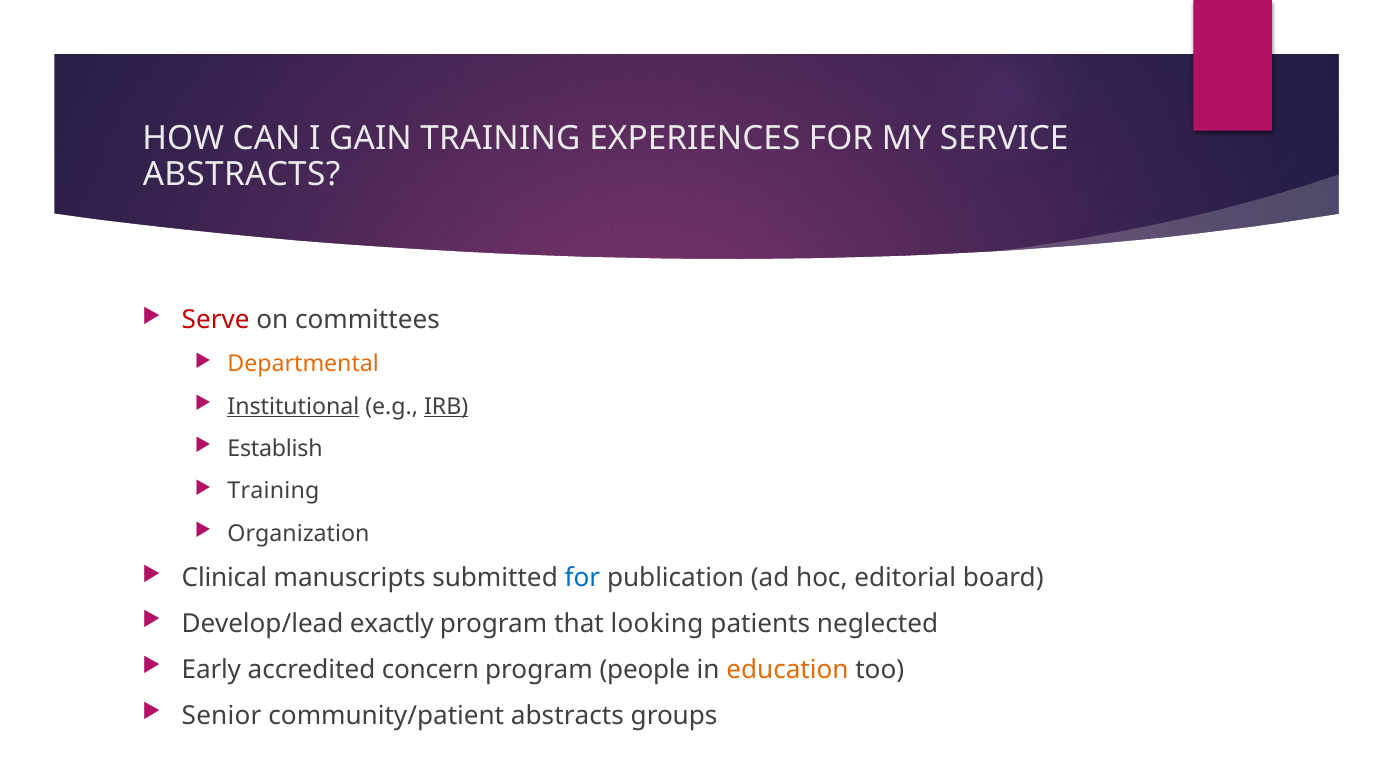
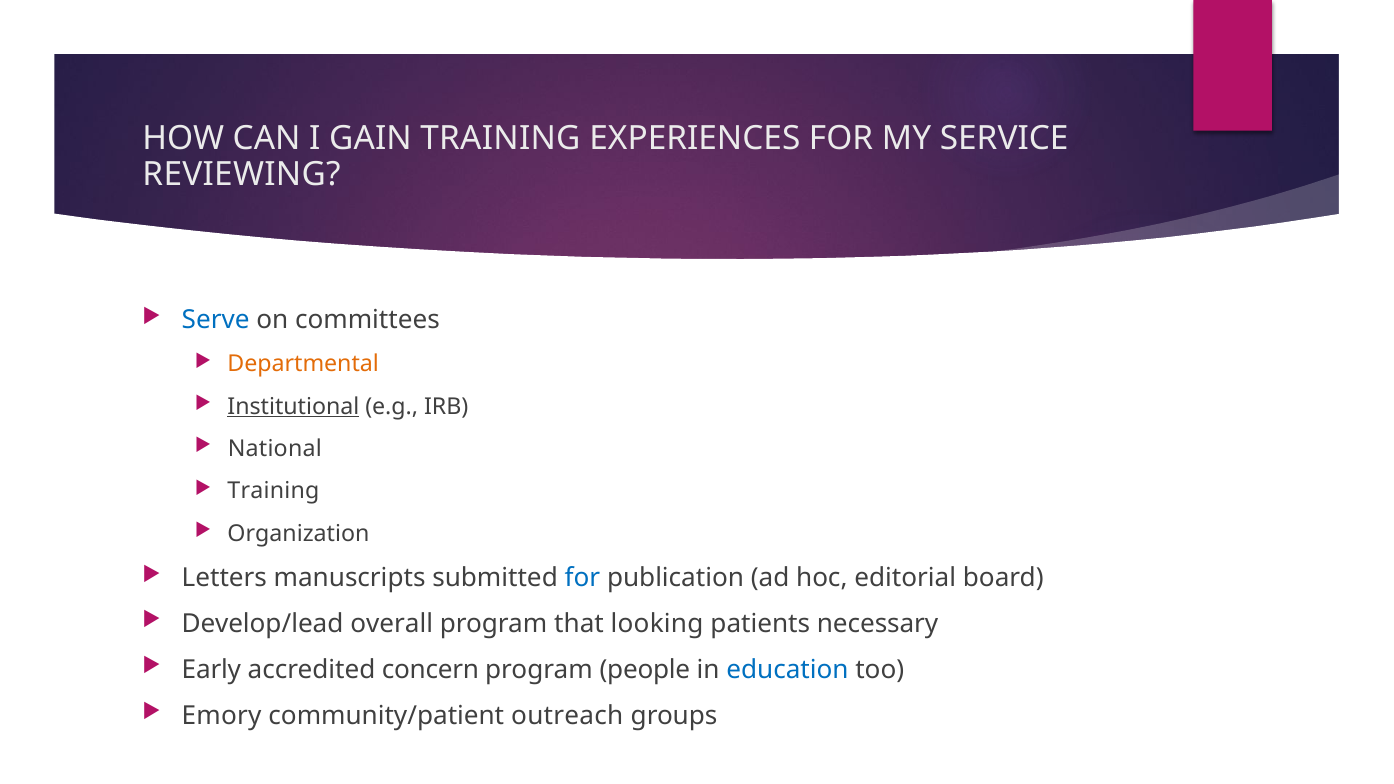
ABSTRACTS at (242, 175): ABSTRACTS -> REVIEWING
Serve colour: red -> blue
IRB underline: present -> none
Establish: Establish -> National
Clinical: Clinical -> Letters
exactly: exactly -> overall
neglected: neglected -> necessary
education colour: orange -> blue
Senior: Senior -> Emory
community/patient abstracts: abstracts -> outreach
